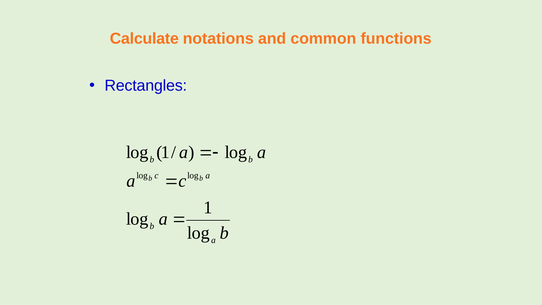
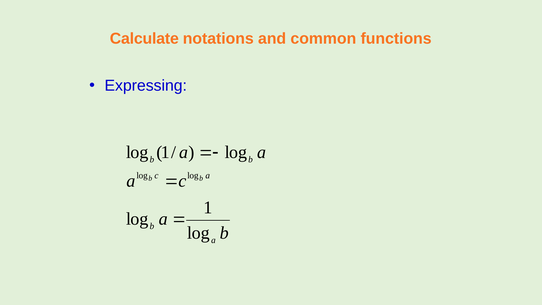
Rectangles: Rectangles -> Expressing
